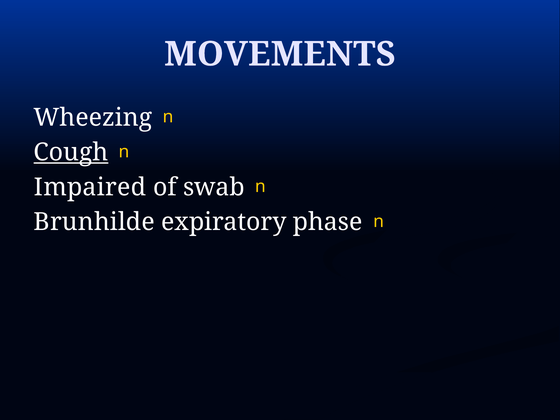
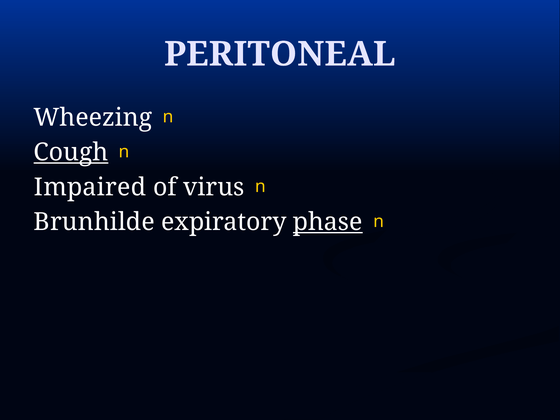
MOVEMENTS: MOVEMENTS -> PERITONEAL
swab: swab -> virus
phase underline: none -> present
